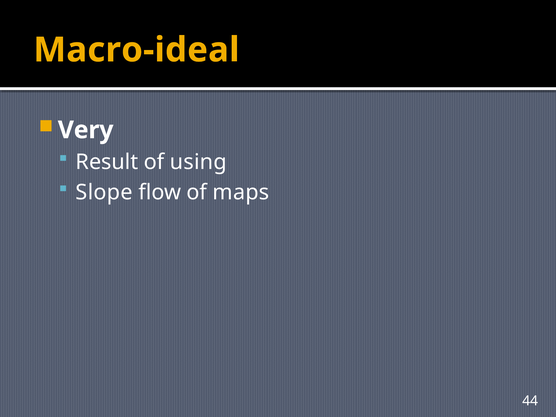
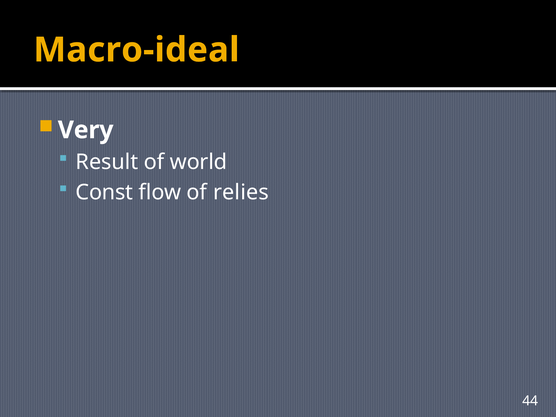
using: using -> world
Slope: Slope -> Const
maps: maps -> relies
